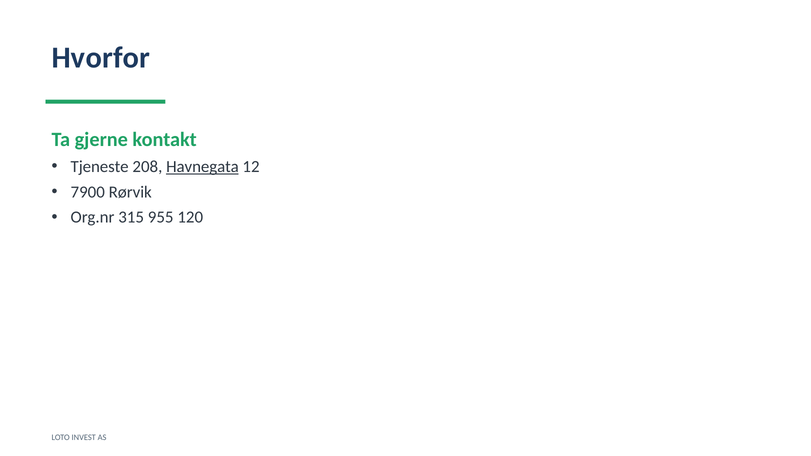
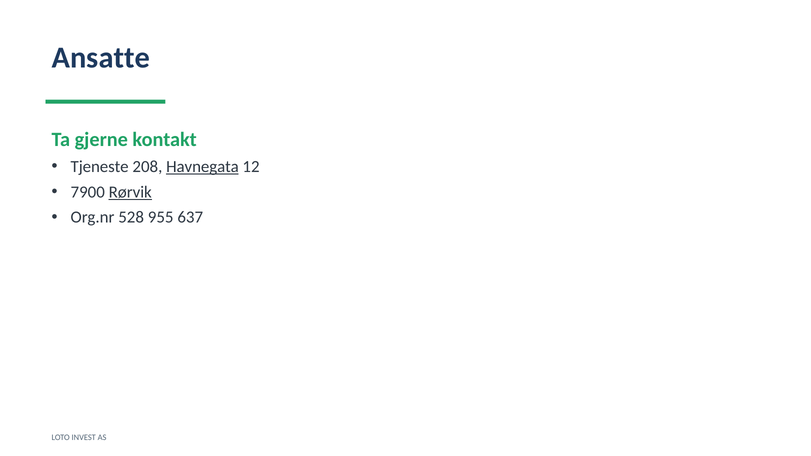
Hvorfor: Hvorfor -> Ansatte
Rørvik underline: none -> present
315: 315 -> 528
120: 120 -> 637
